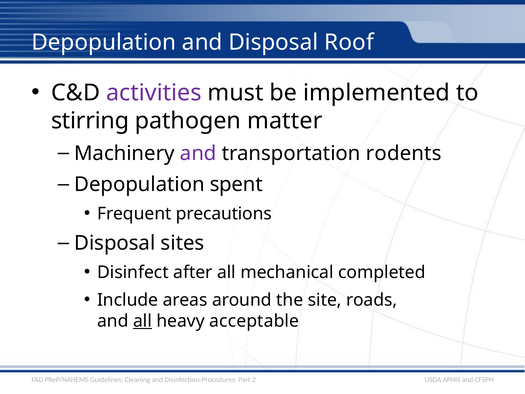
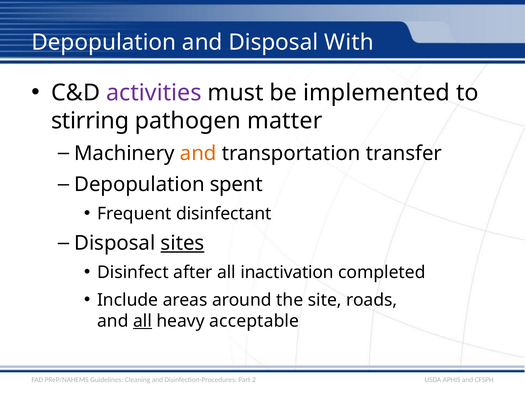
Roof: Roof -> With
and at (198, 153) colour: purple -> orange
rodents: rodents -> transfer
precautions: precautions -> disinfectant
sites underline: none -> present
mechanical: mechanical -> inactivation
